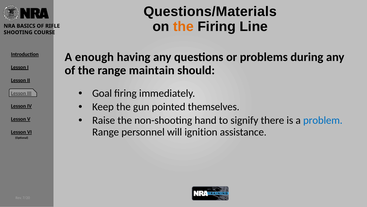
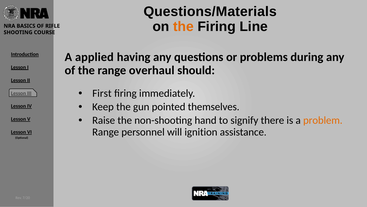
enough: enough -> applied
maintain: maintain -> overhaul
Goal: Goal -> First
problem colour: blue -> orange
